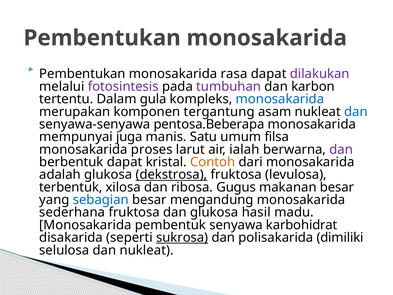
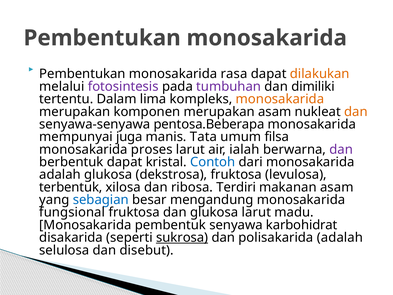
dilakukan colour: purple -> orange
karbon: karbon -> dimiliki
gula: gula -> lima
monosakarida at (280, 99) colour: blue -> orange
komponen tergantung: tergantung -> merupakan
dan at (356, 112) colour: blue -> orange
Satu: Satu -> Tata
Contoh colour: orange -> blue
dekstrosa underline: present -> none
Gugus: Gugus -> Terdiri
makanan besar: besar -> asam
sederhana: sederhana -> fungsional
glukosa hasil: hasil -> larut
polisakarida dimiliki: dimiliki -> adalah
dan nukleat: nukleat -> disebut
